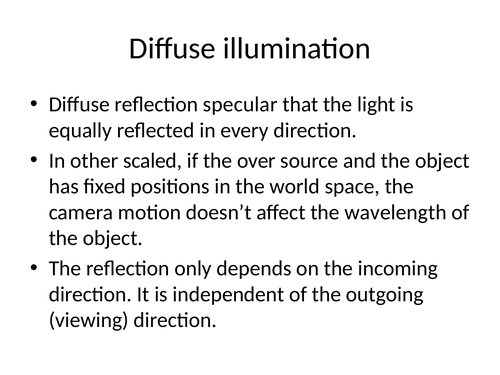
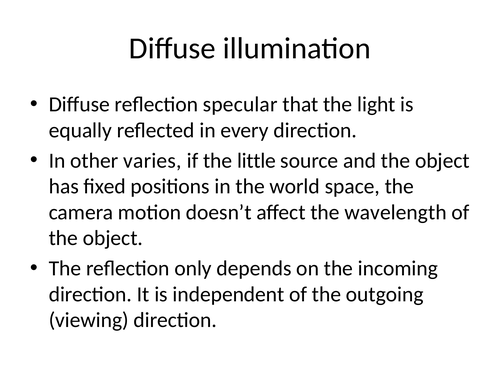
scaled: scaled -> varies
over: over -> little
